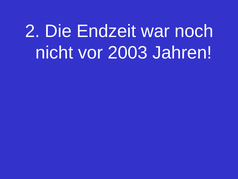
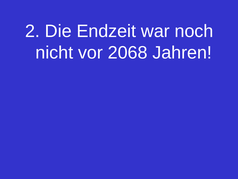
2003: 2003 -> 2068
